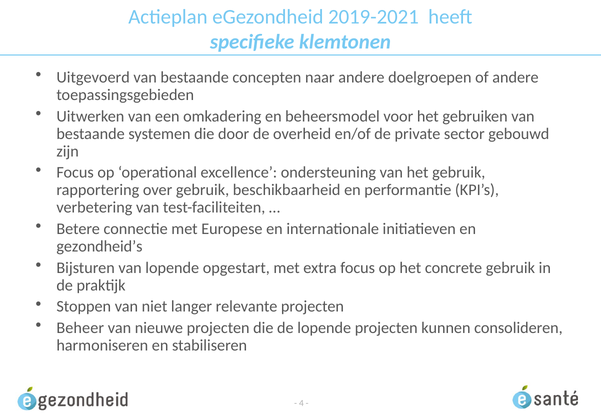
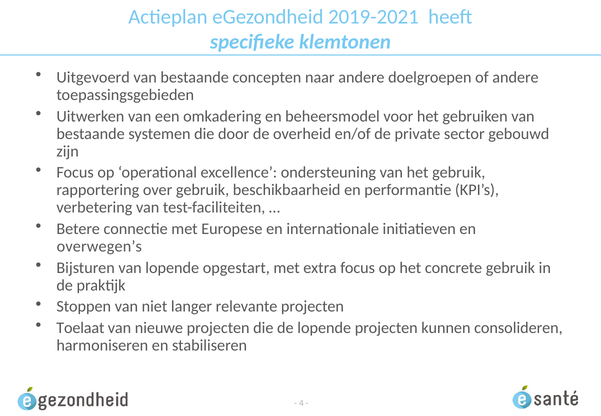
gezondheid’s: gezondheid’s -> overwegen’s
Beheer: Beheer -> Toelaat
